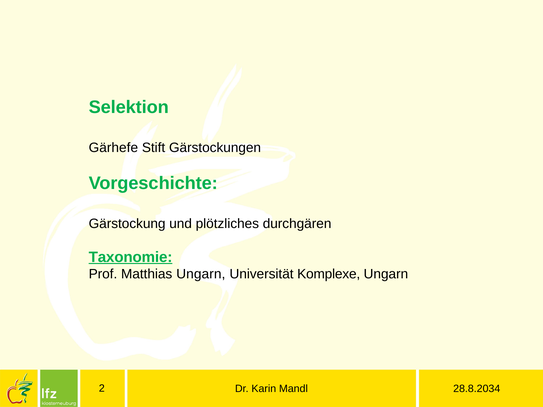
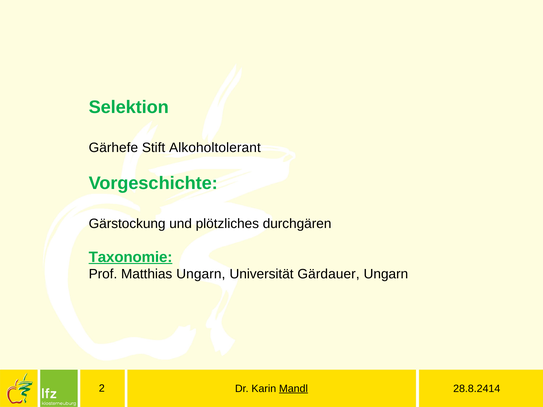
Gärstockungen: Gärstockungen -> Alkoholtolerant
Komplexe: Komplexe -> Gärdauer
28.8.2034: 28.8.2034 -> 28.8.2414
Mandl underline: none -> present
